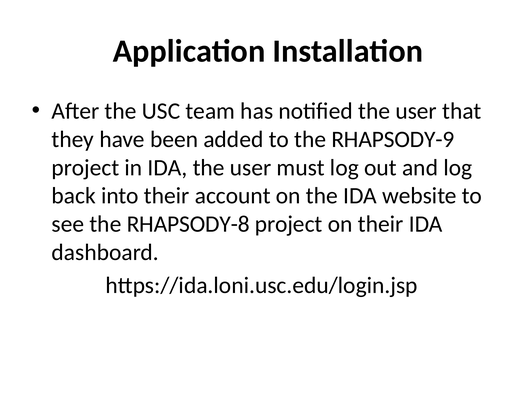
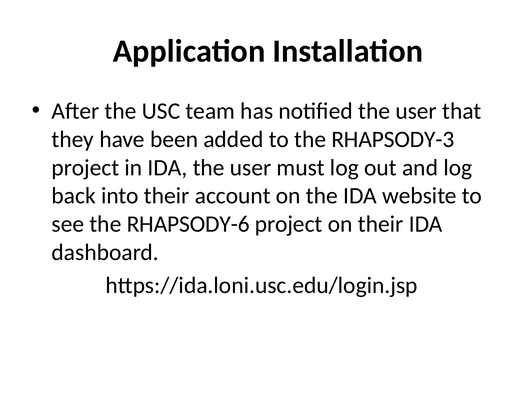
RHAPSODY-9: RHAPSODY-9 -> RHAPSODY-3
RHAPSODY-8: RHAPSODY-8 -> RHAPSODY-6
